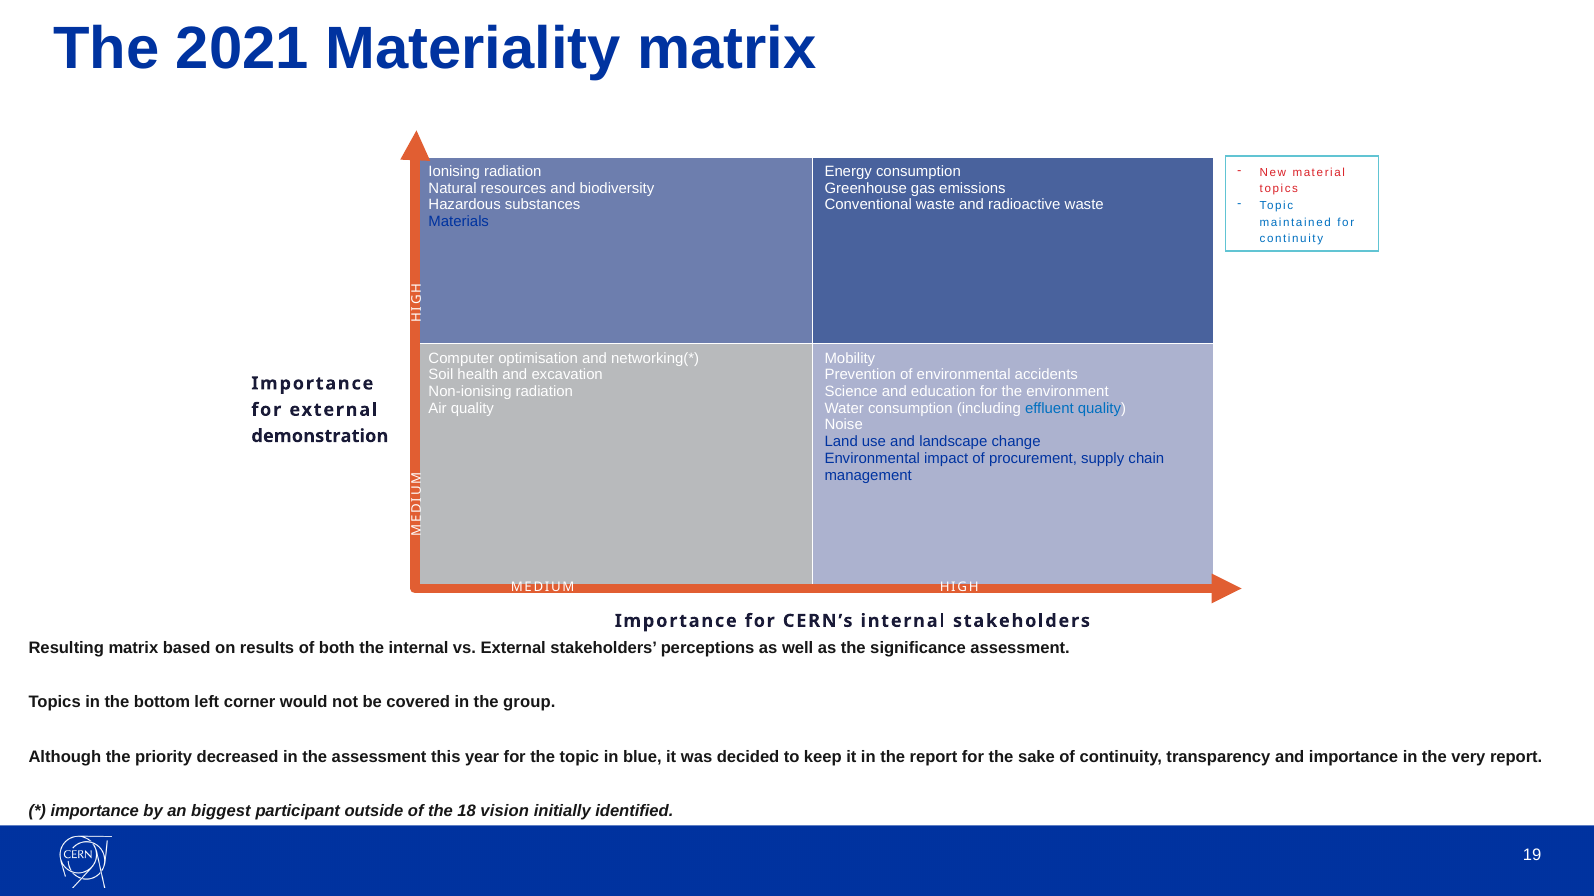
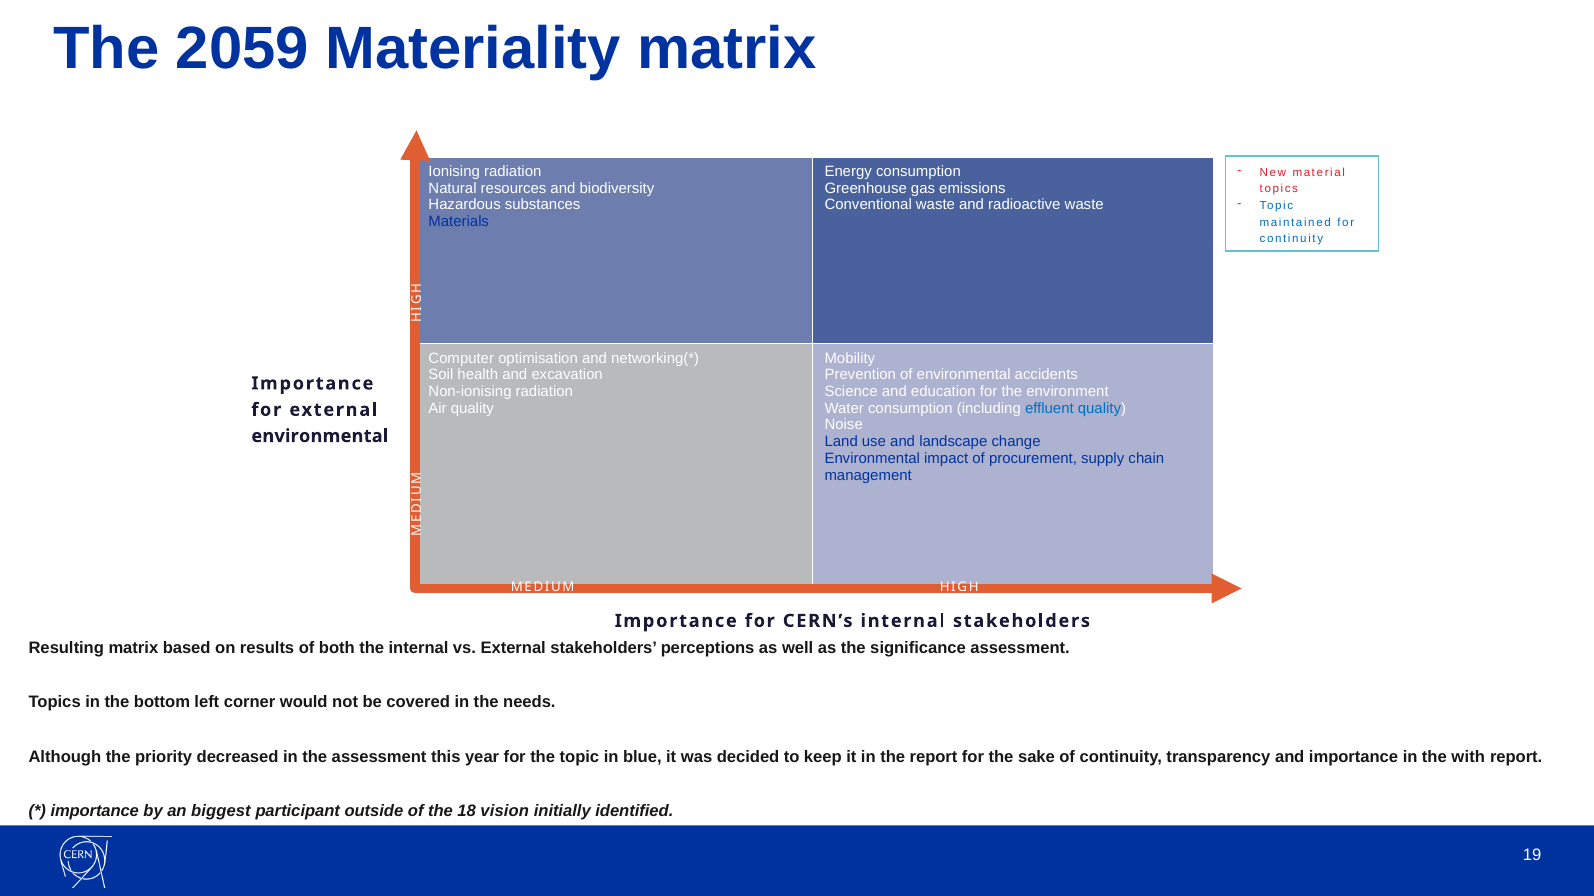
2021: 2021 -> 2059
demonstration at (320, 436): demonstration -> environmental
group: group -> needs
very: very -> with
